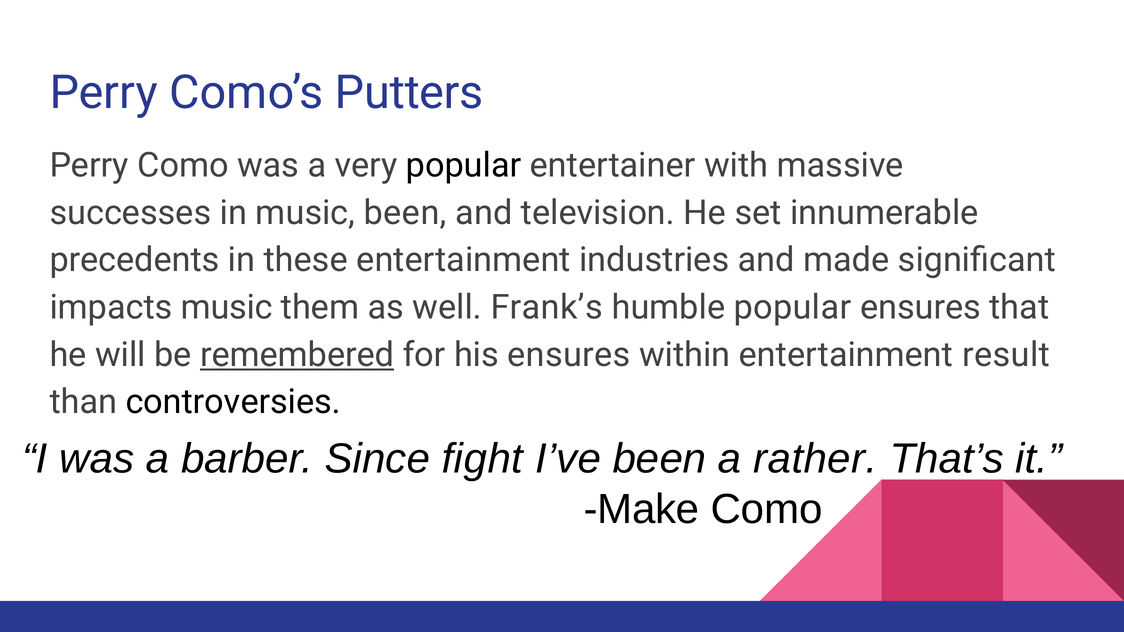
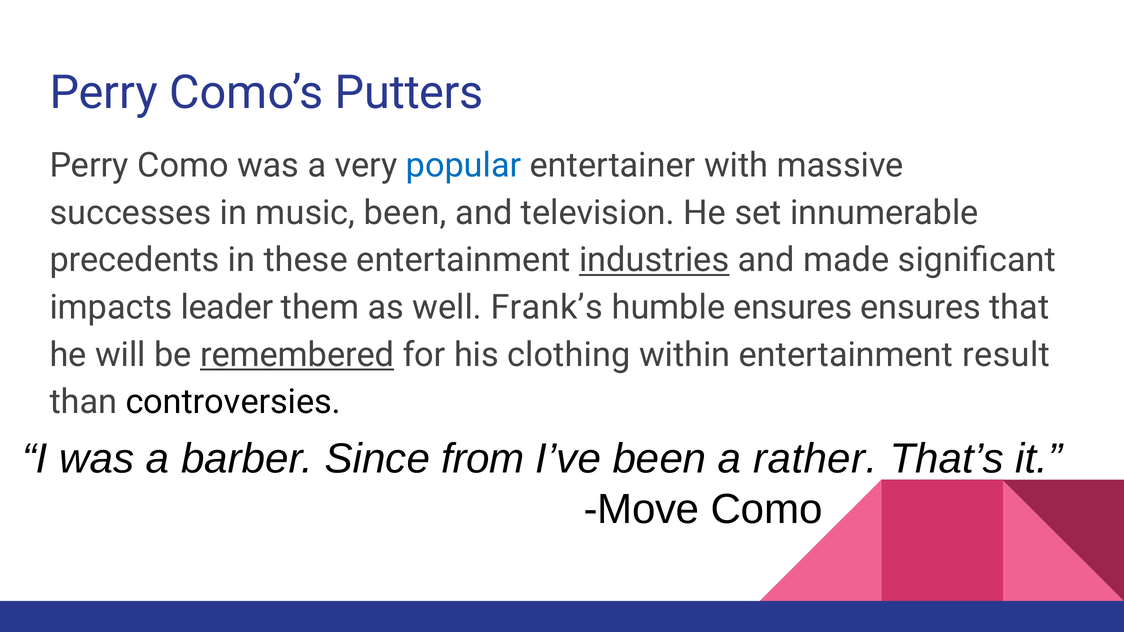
popular at (464, 165) colour: black -> blue
industries underline: none -> present
impacts music: music -> leader
humble popular: popular -> ensures
his ensures: ensures -> clothing
fight: fight -> from
Make: Make -> Move
